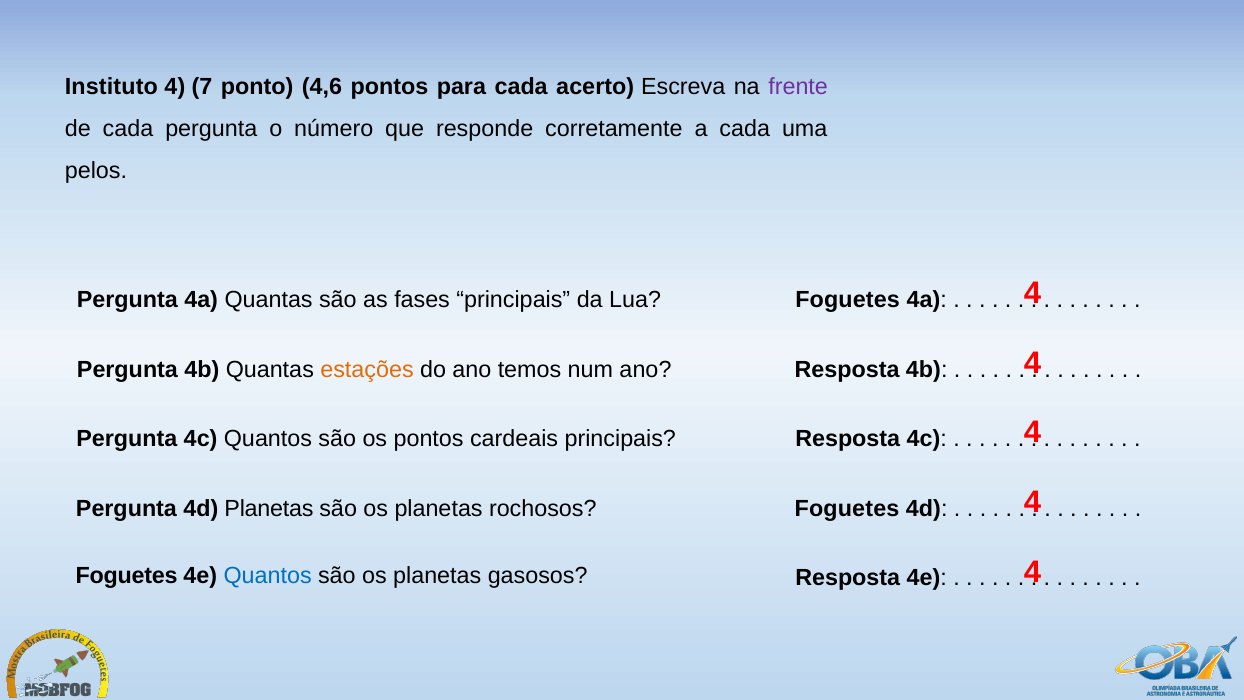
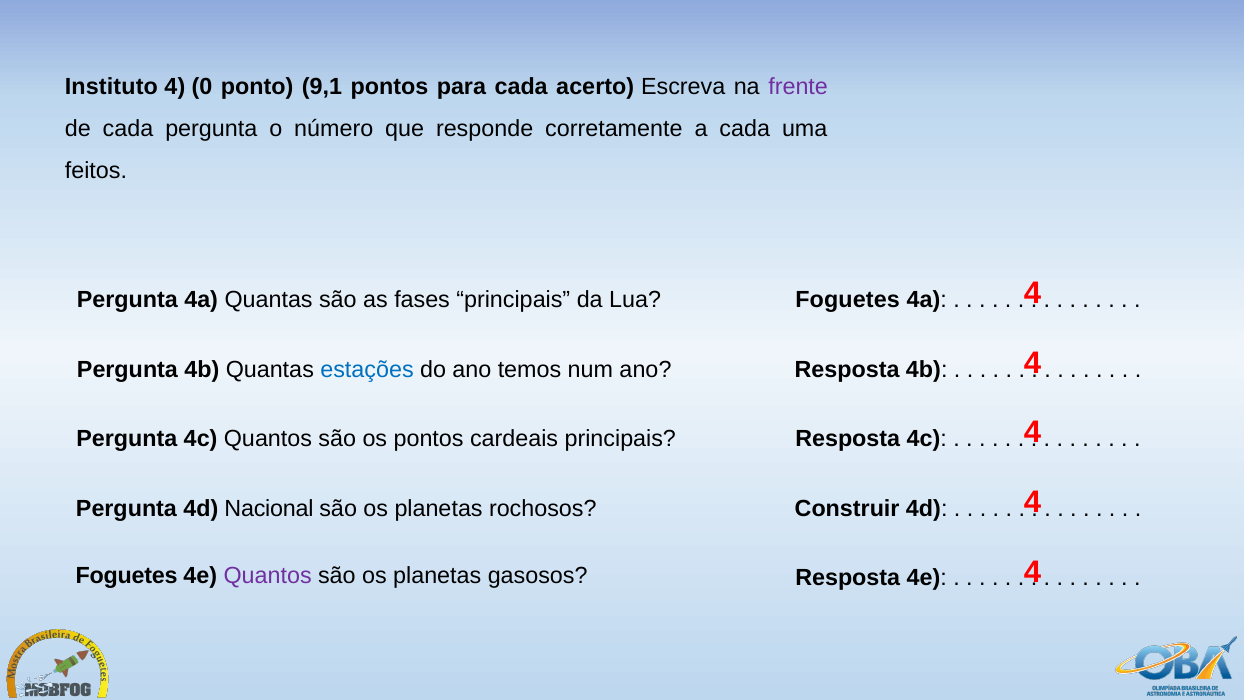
7: 7 -> 0
4,6: 4,6 -> 9,1
pelos: pelos -> feitos
estações colour: orange -> blue
4d Planetas: Planetas -> Nacional
Foguetes at (847, 508): Foguetes -> Construir
Quantos at (268, 575) colour: blue -> purple
